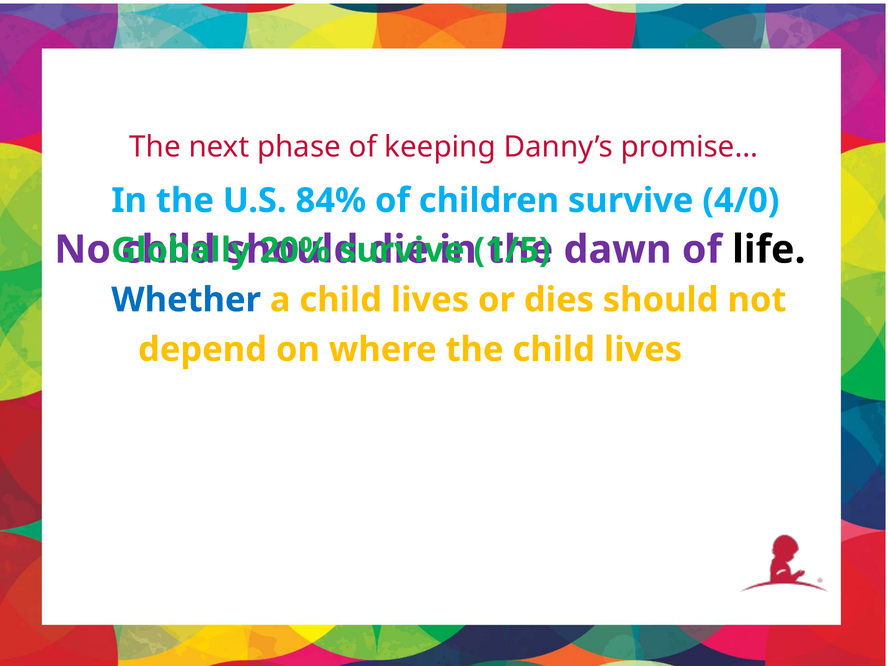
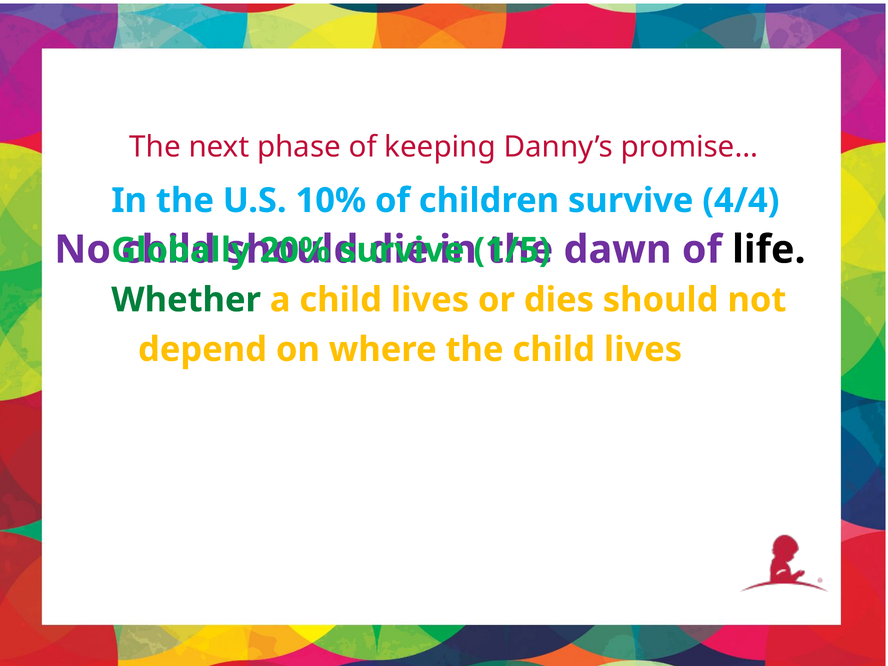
84%: 84% -> 10%
4/0: 4/0 -> 4/4
Whether colour: blue -> green
